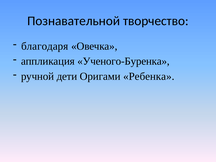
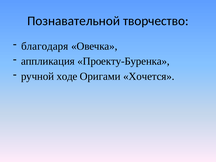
Ученого-Буренка: Ученого-Буренка -> Проекту-Буренка
дети: дети -> ходе
Ребенка: Ребенка -> Хочется
